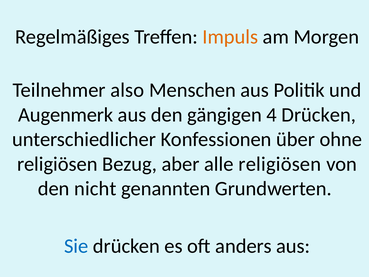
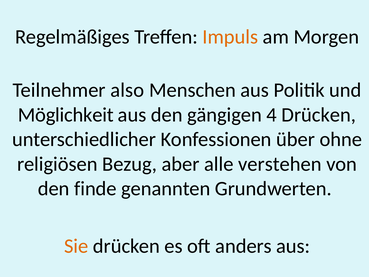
Augenmerk: Augenmerk -> Möglichkeit
alle religiösen: religiösen -> verstehen
nicht: nicht -> finde
Sie colour: blue -> orange
